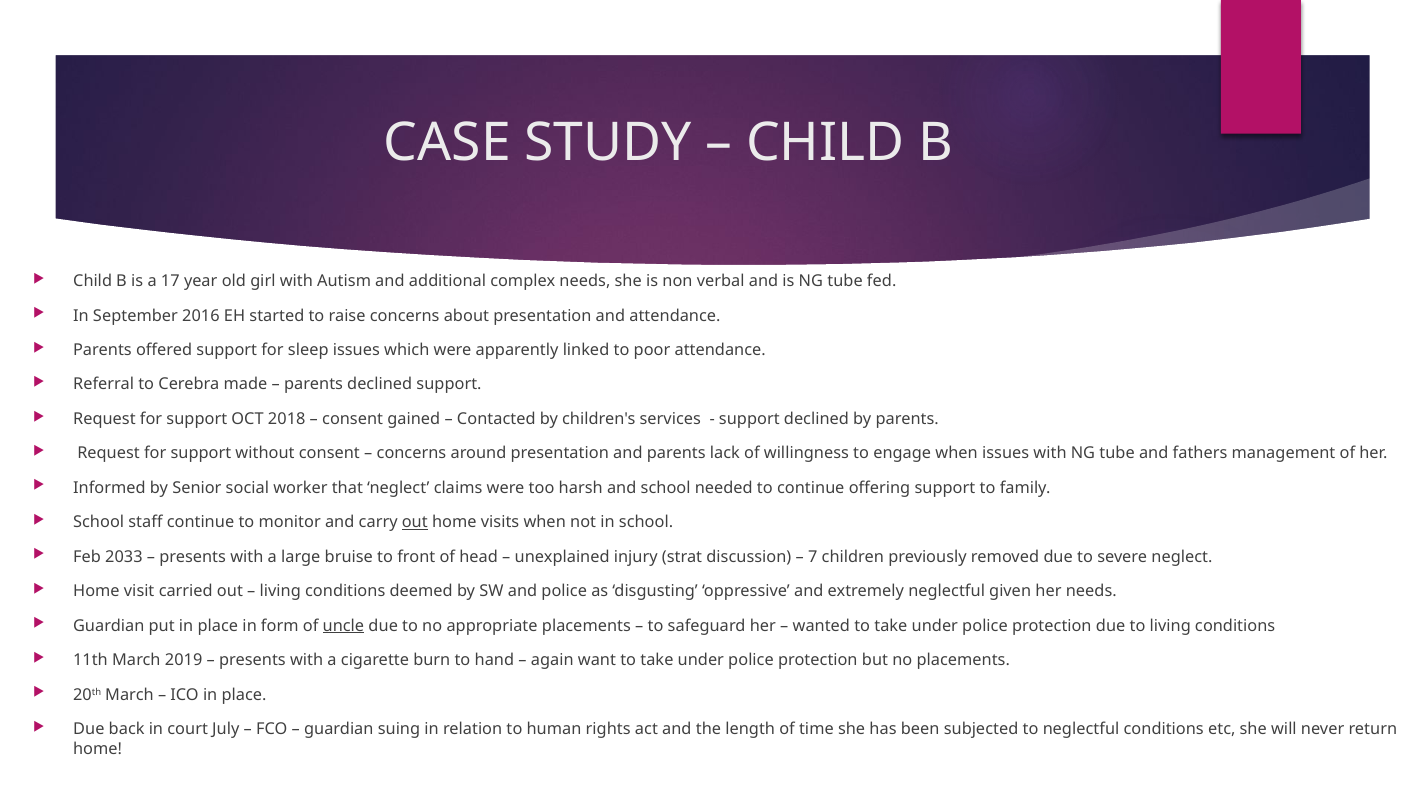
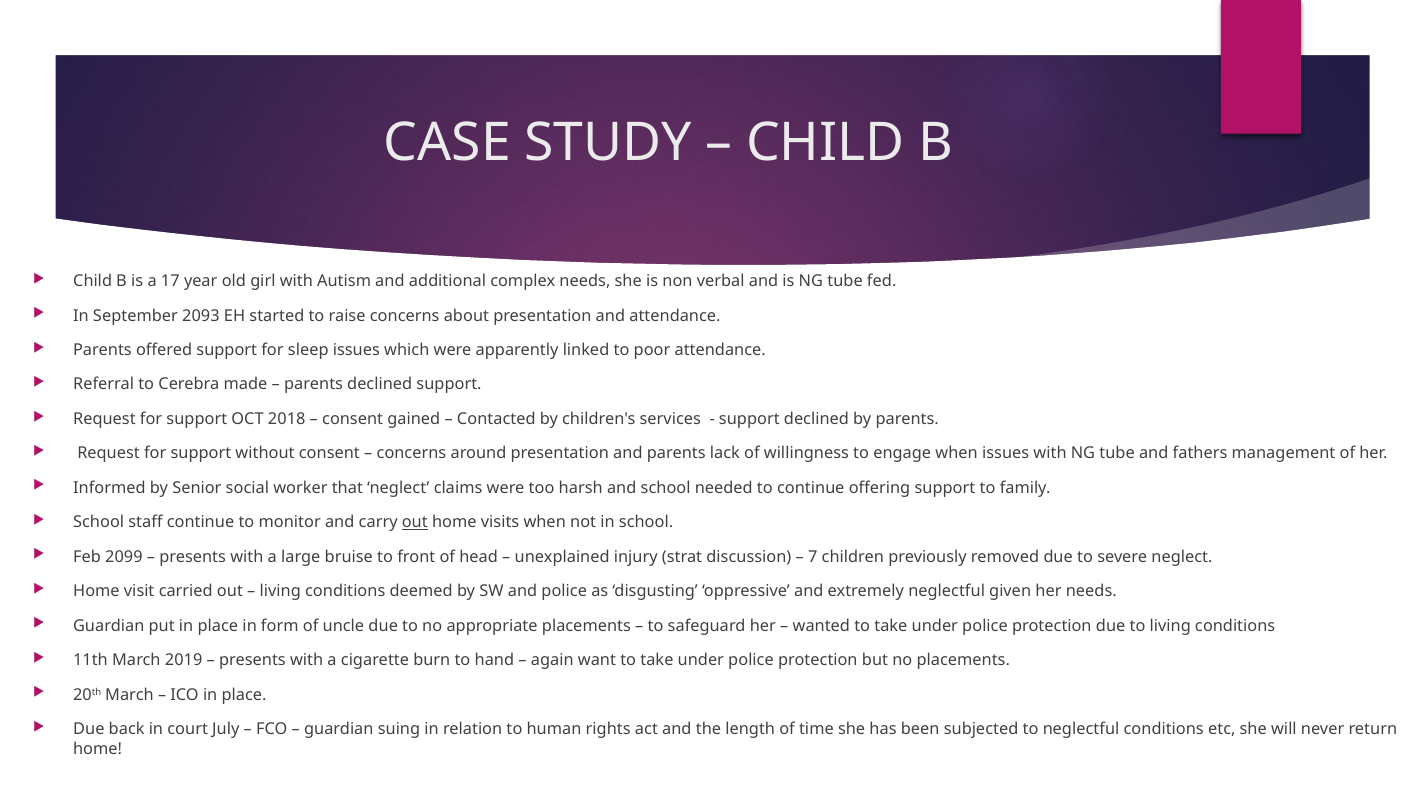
2016: 2016 -> 2093
2033: 2033 -> 2099
uncle underline: present -> none
